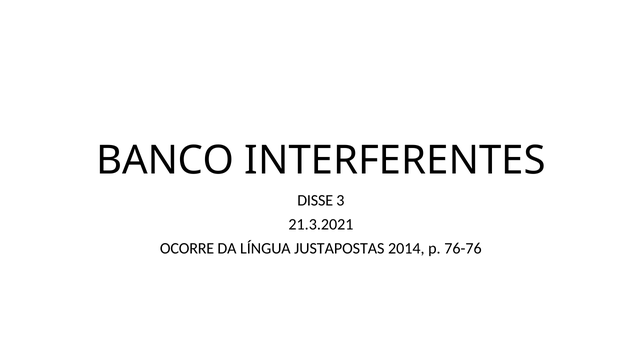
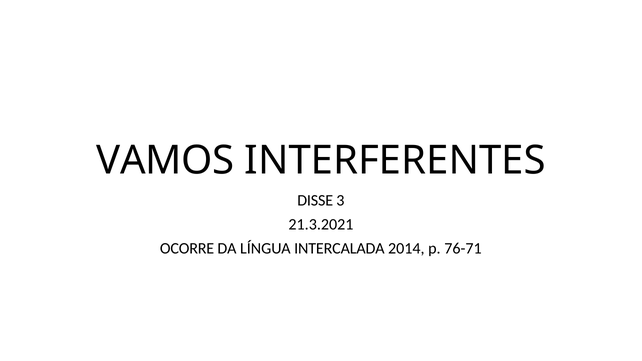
BANCO: BANCO -> VAMOS
JUSTAPOSTAS: JUSTAPOSTAS -> INTERCALADA
76-76: 76-76 -> 76-71
